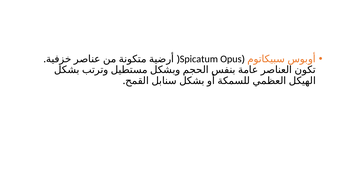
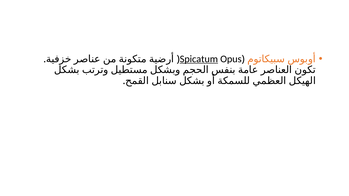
Spicatum underline: none -> present
